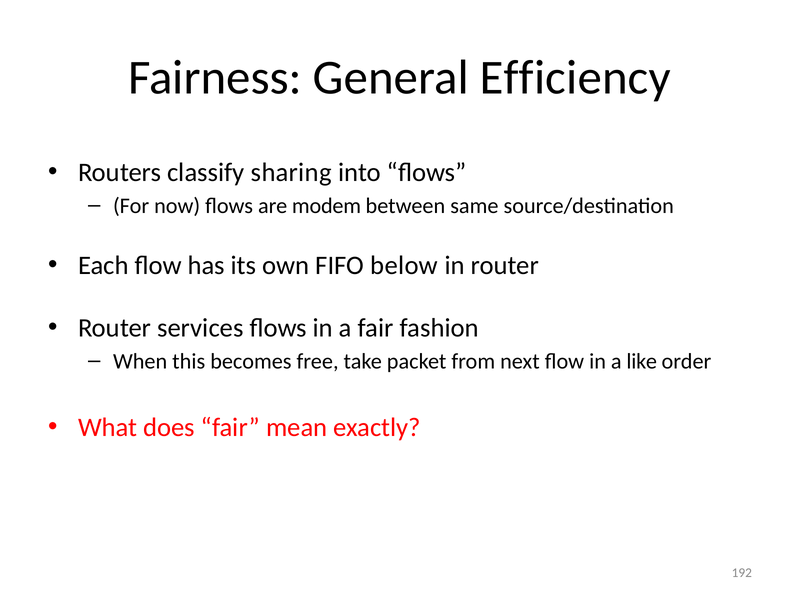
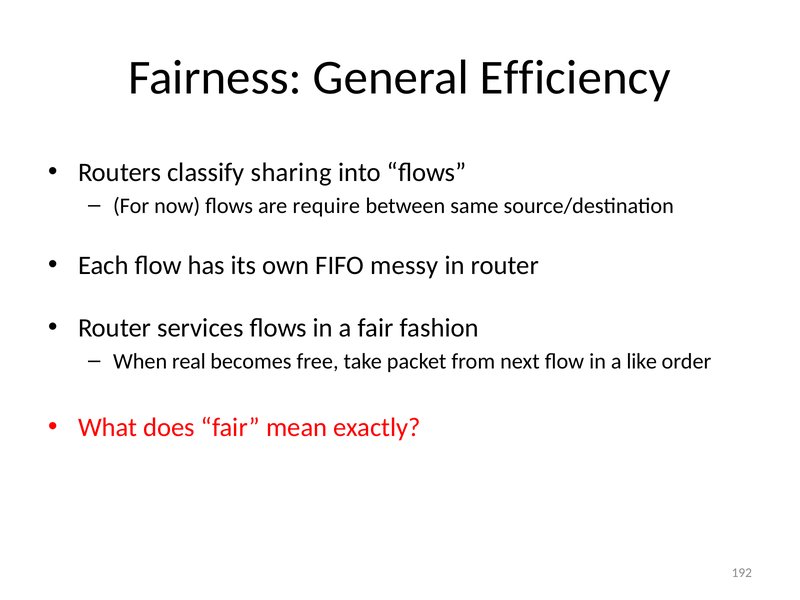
modem: modem -> require
below: below -> messy
this: this -> real
